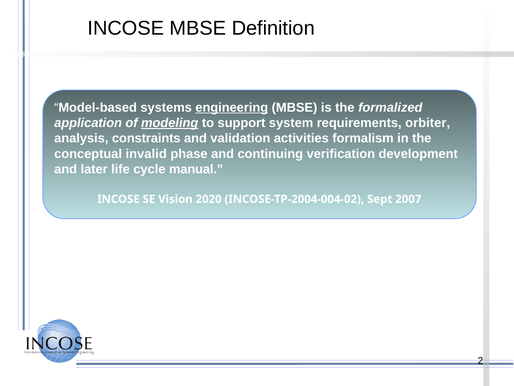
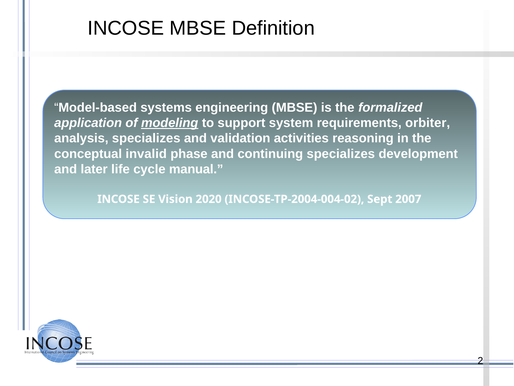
engineering underline: present -> none
analysis constraints: constraints -> specializes
formalism: formalism -> reasoning
continuing verification: verification -> specializes
